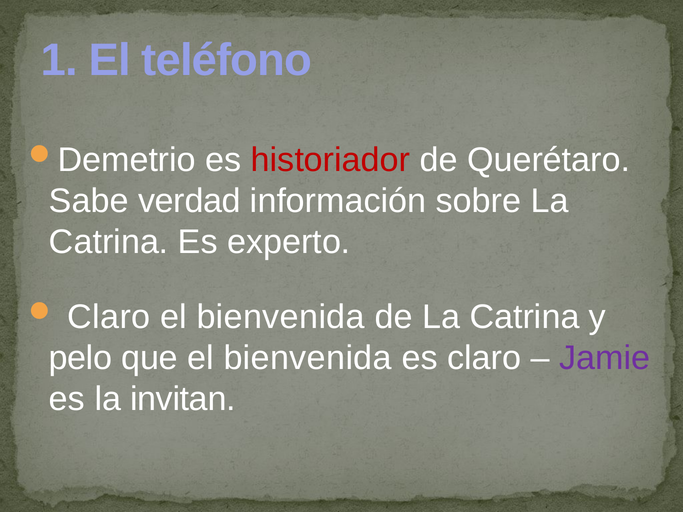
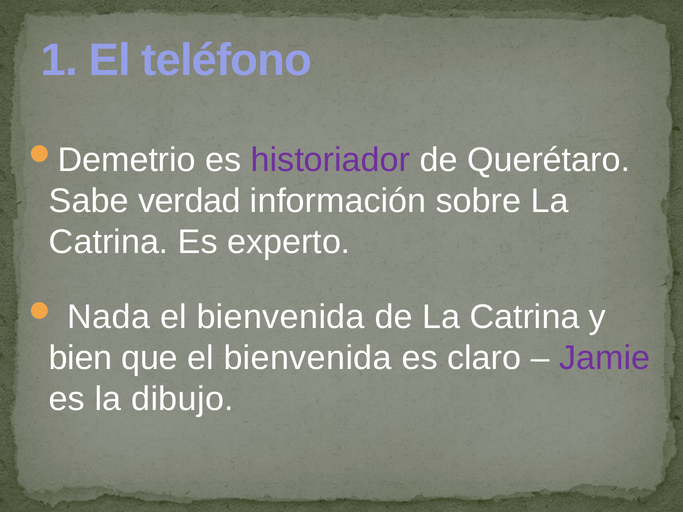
historiador colour: red -> purple
Claro at (109, 317): Claro -> Nada
pelo: pelo -> bien
invitan: invitan -> dibujo
